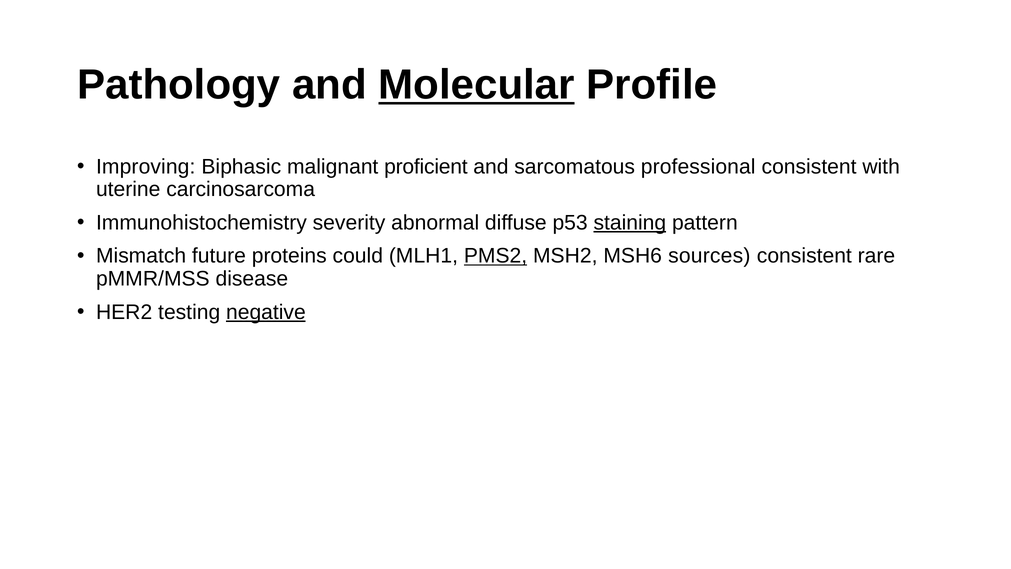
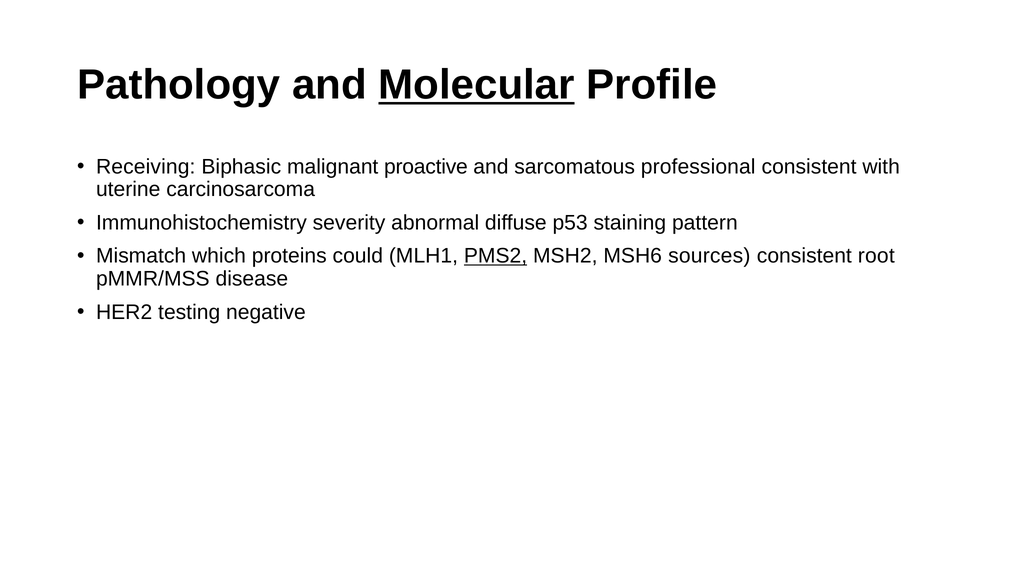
Improving: Improving -> Receiving
proficient: proficient -> proactive
staining underline: present -> none
future: future -> which
rare: rare -> root
negative underline: present -> none
